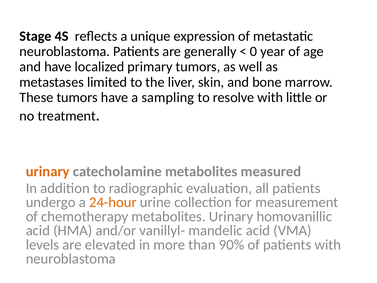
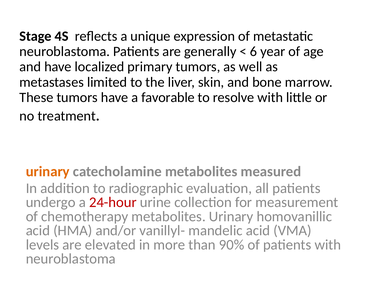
0: 0 -> 6
sampling: sampling -> favorable
24-hour colour: orange -> red
